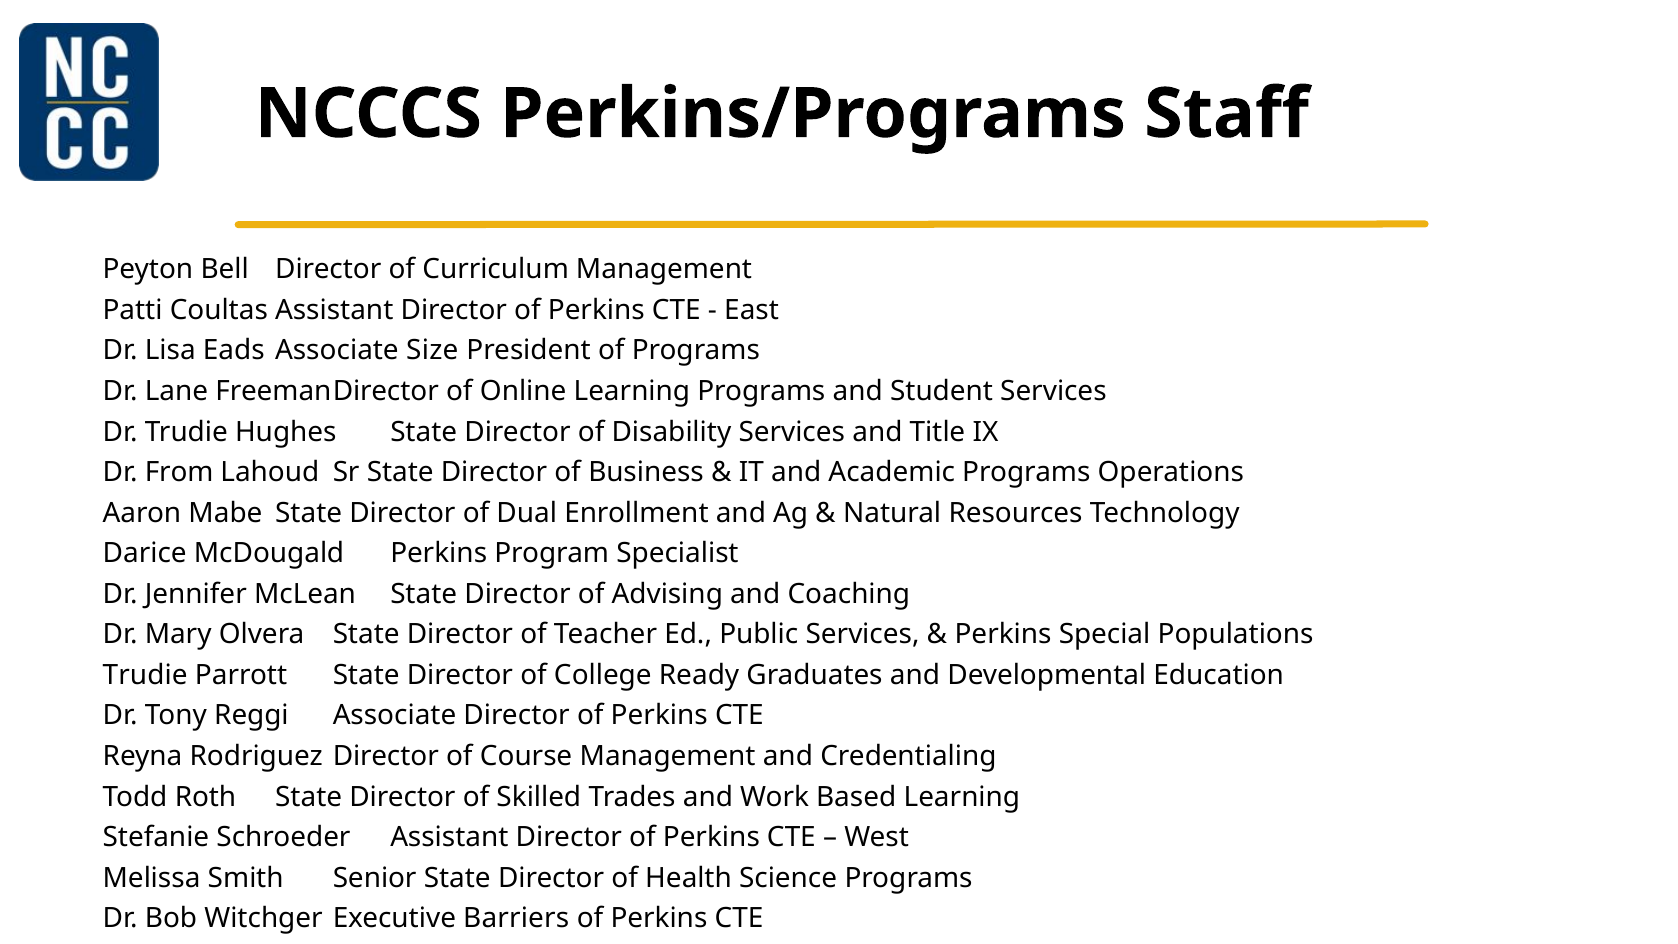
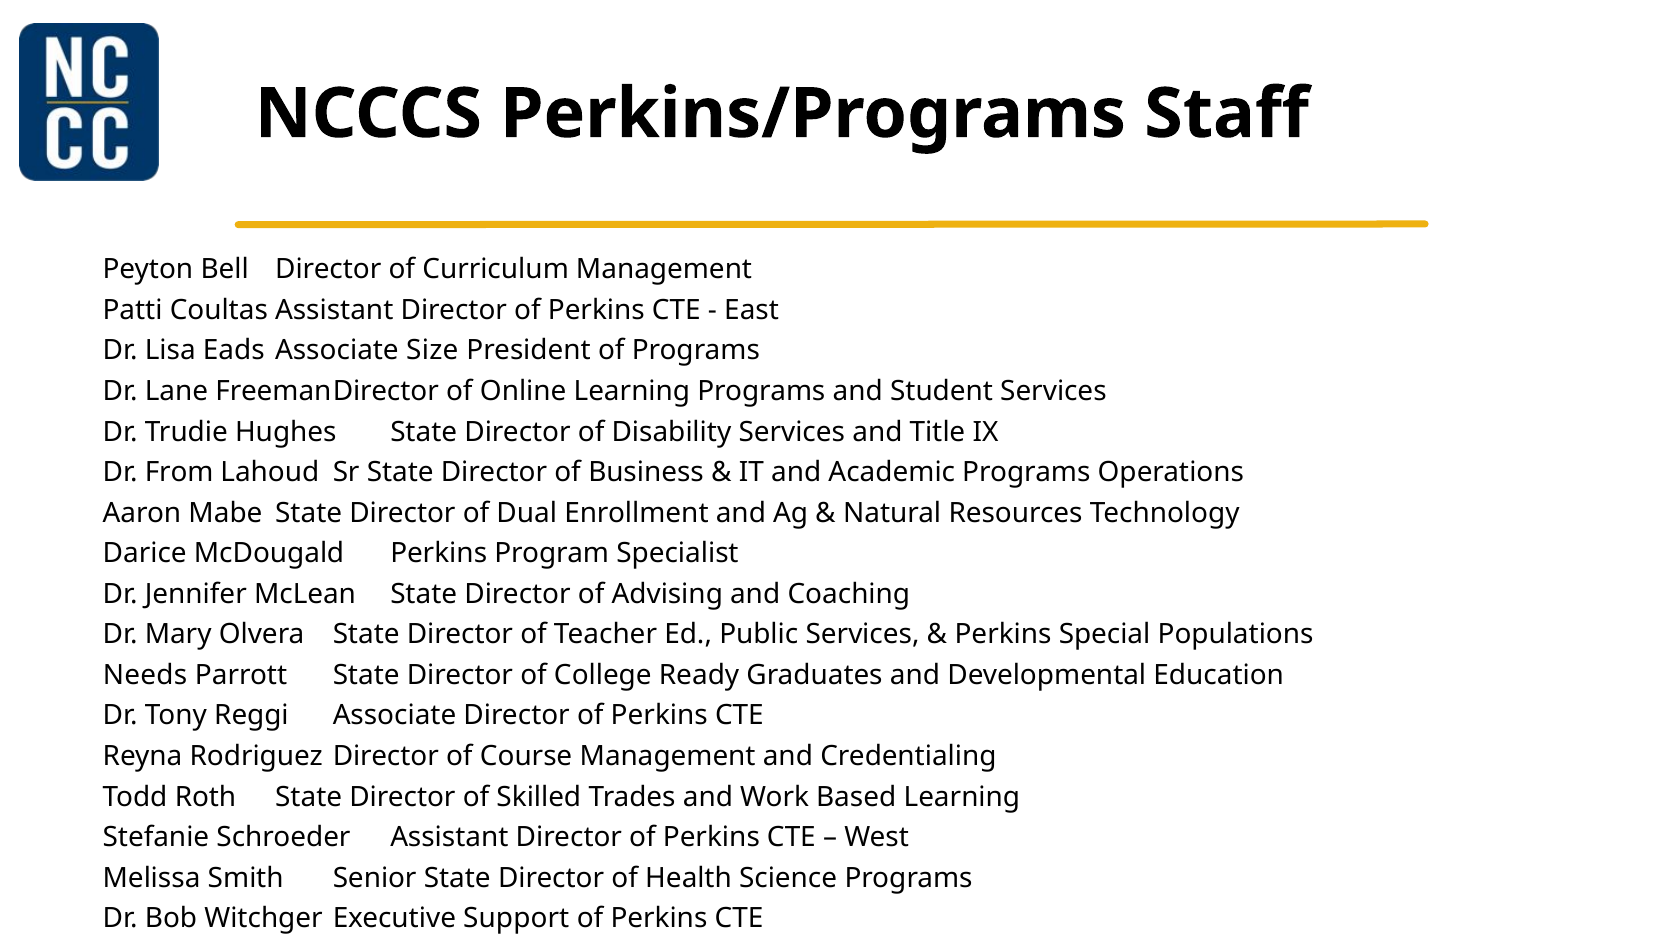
Trudie at (145, 675): Trudie -> Needs
Barriers: Barriers -> Support
